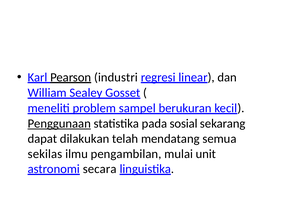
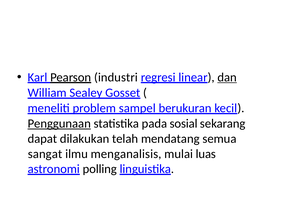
dan underline: none -> present
sekilas: sekilas -> sangat
pengambilan: pengambilan -> menganalisis
unit: unit -> luas
secara: secara -> polling
